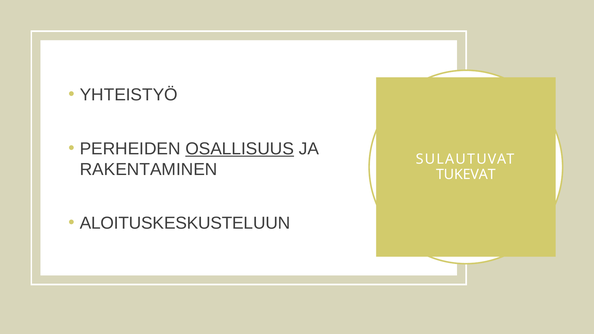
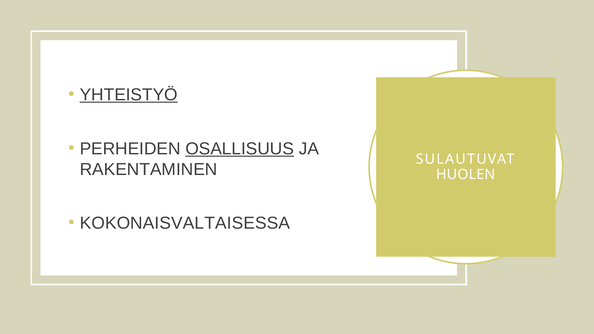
YHTEISTYÖ underline: none -> present
TUKEVAT: TUKEVAT -> HUOLEN
ALOITUSKESKUSTELUUN: ALOITUSKESKUSTELUUN -> KOKONAISVALTAISESSA
